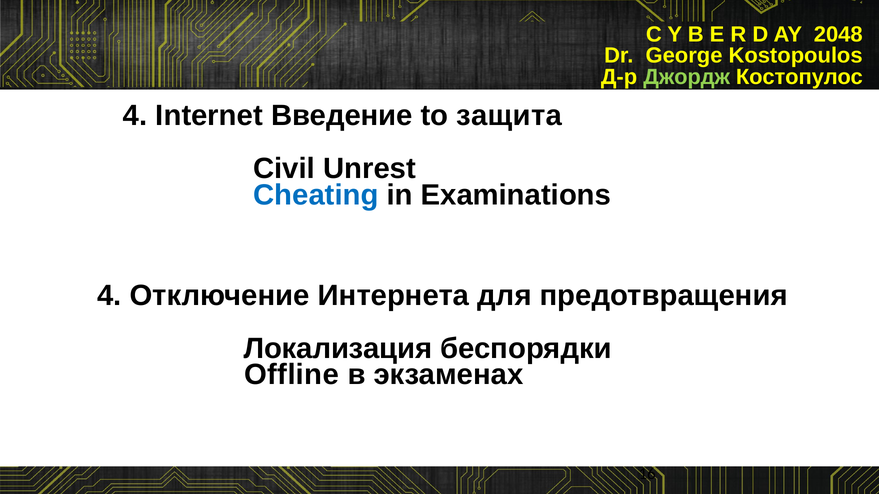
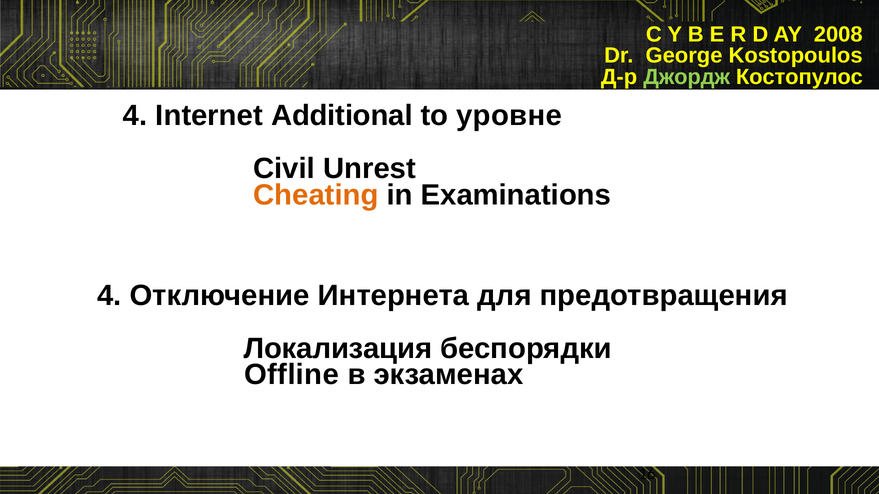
2048: 2048 -> 2008
Введение: Введение -> Additional
защита: защита -> уровне
Cheating colour: blue -> orange
